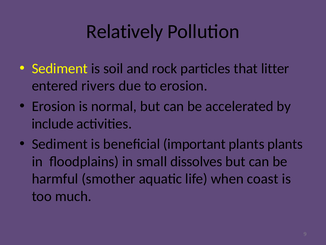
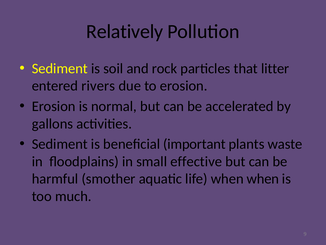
include: include -> gallons
plants plants: plants -> waste
dissolves: dissolves -> effective
when coast: coast -> when
